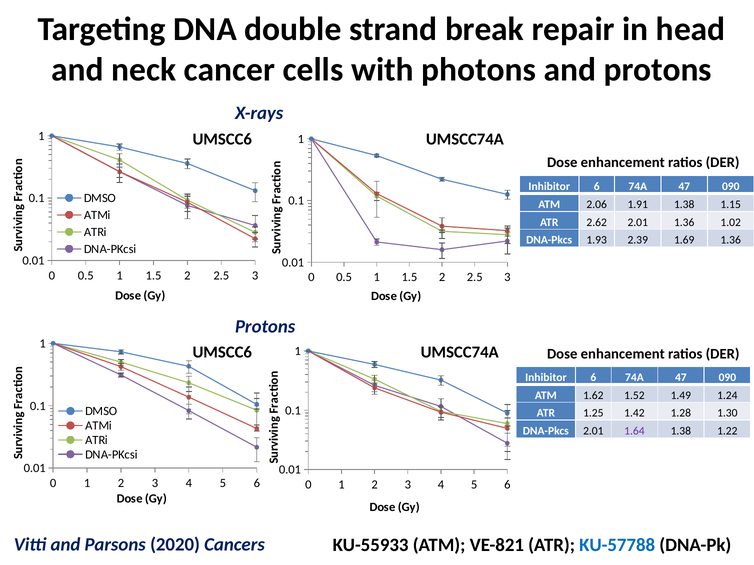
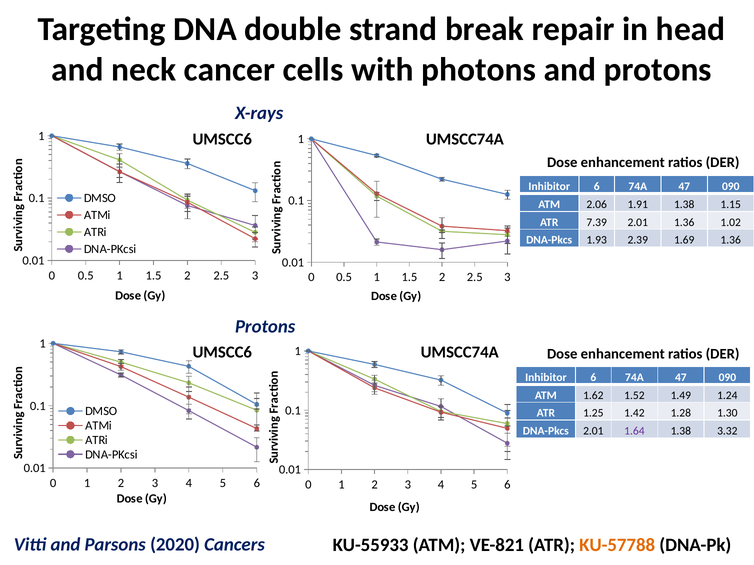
2.62: 2.62 -> 7.39
1.22: 1.22 -> 3.32
KU-57788 colour: blue -> orange
